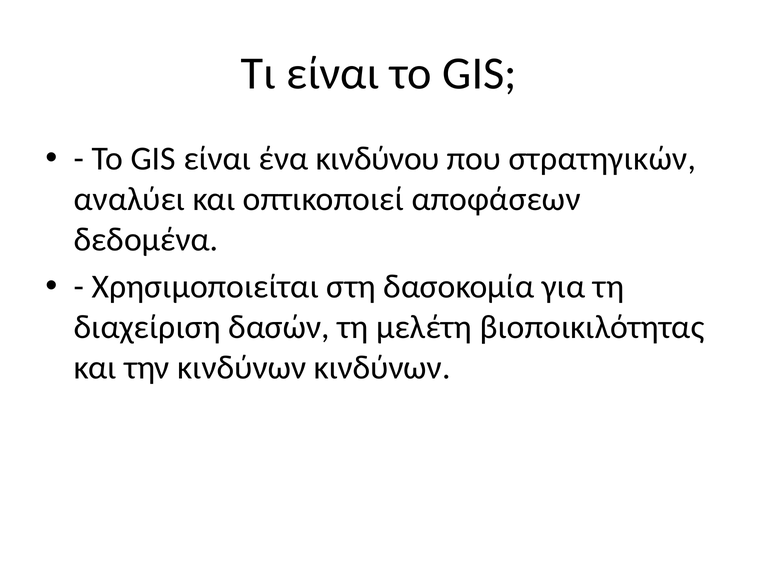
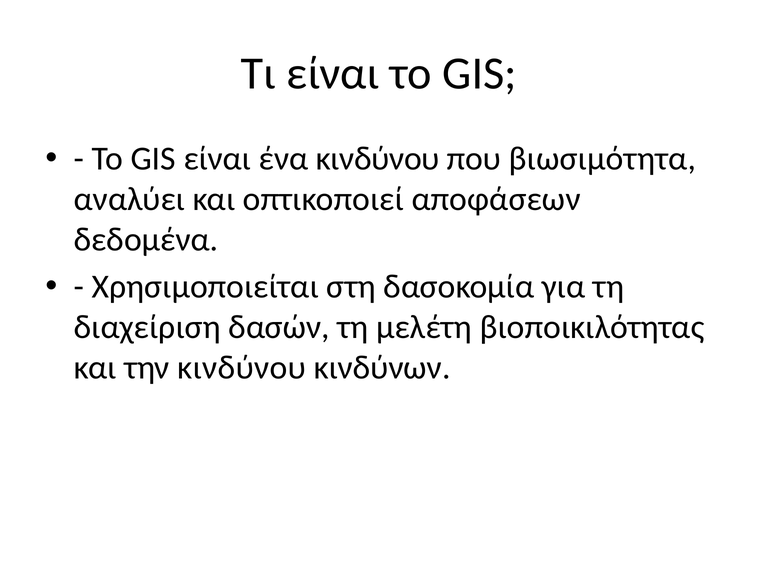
στρατηγικών: στρατηγικών -> βιωσιμότητα
την κινδύνων: κινδύνων -> κινδύνου
